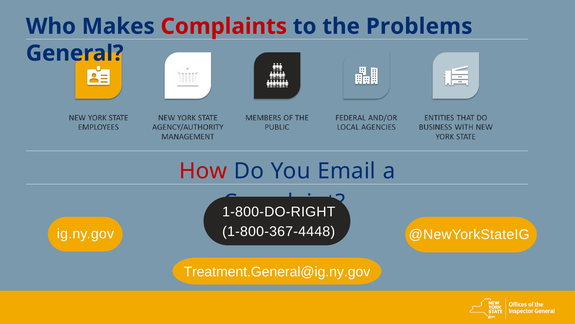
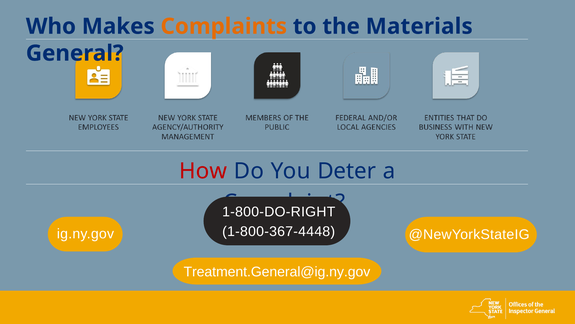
Complaints colour: red -> orange
Problems: Problems -> Materials
Email: Email -> Deter
